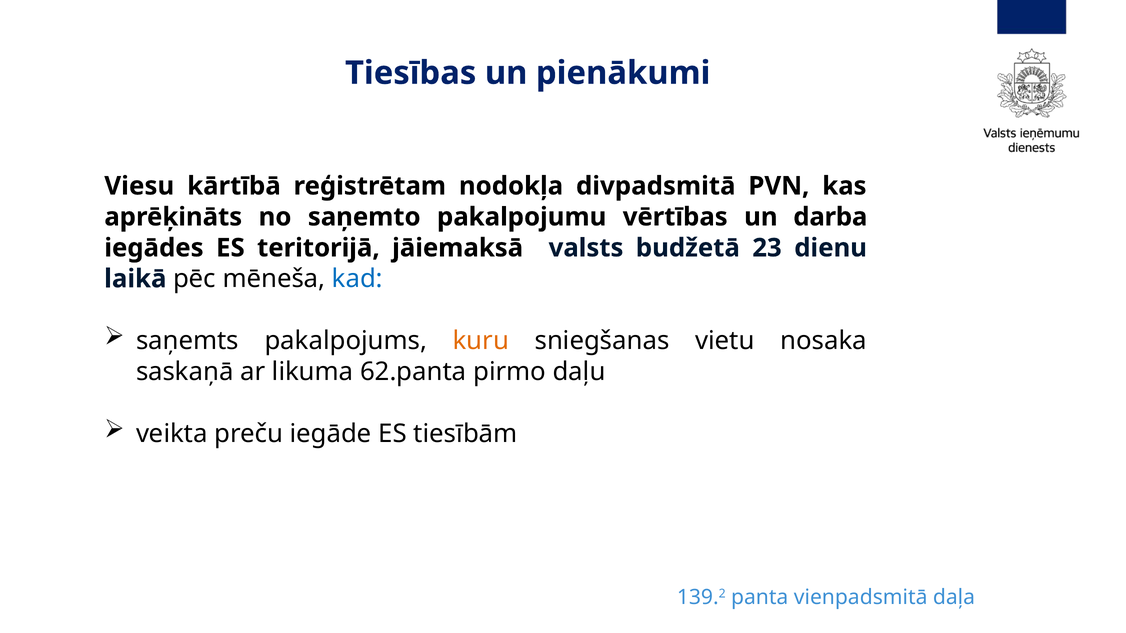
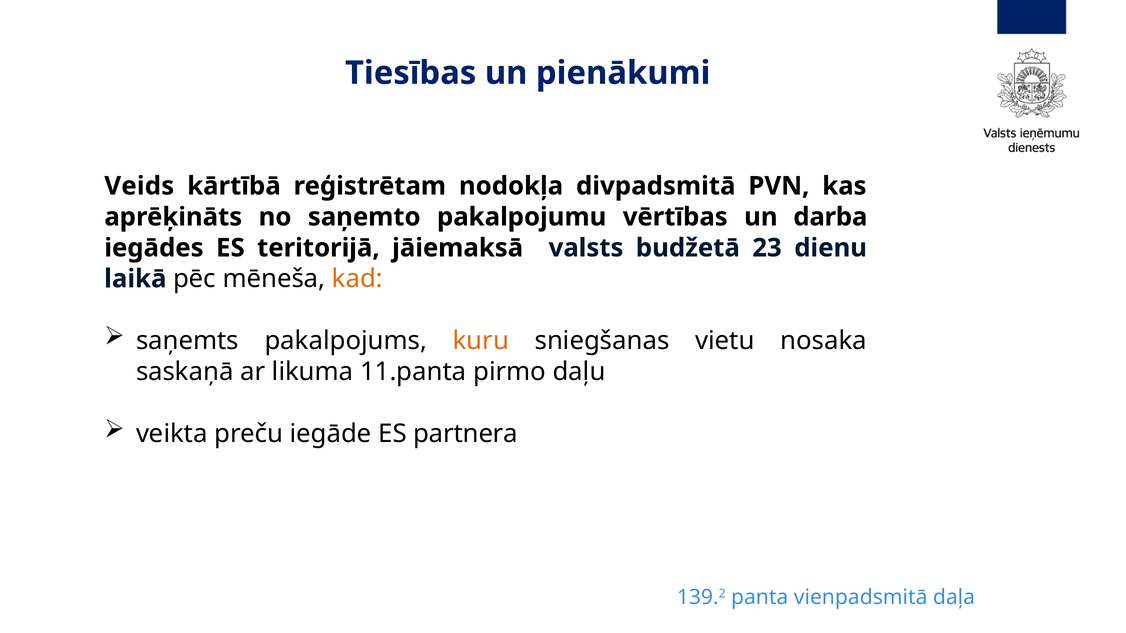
Viesu: Viesu -> Veids
kad colour: blue -> orange
62.panta: 62.panta -> 11.panta
tiesībām: tiesībām -> partnera
